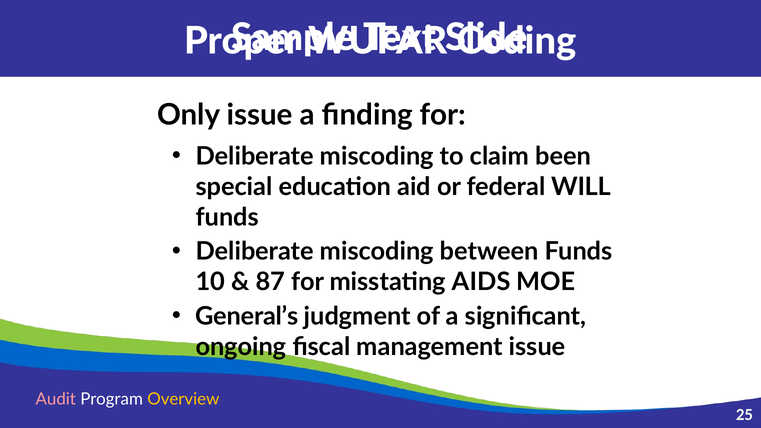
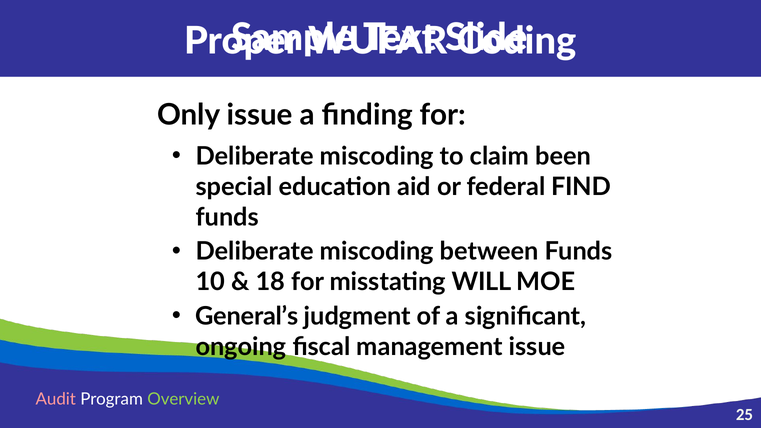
WILL: WILL -> FIND
87: 87 -> 18
AIDS: AIDS -> WILL
Overview colour: yellow -> light green
